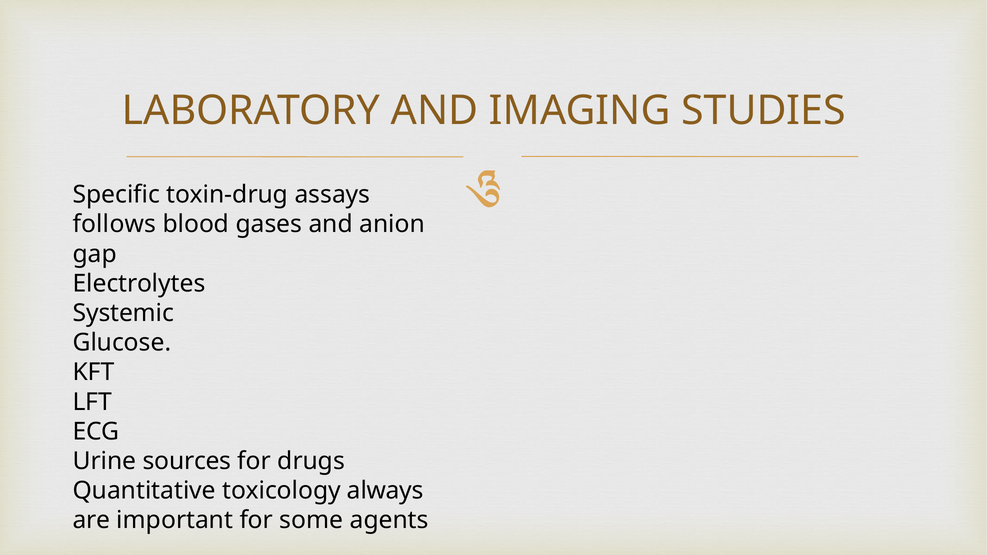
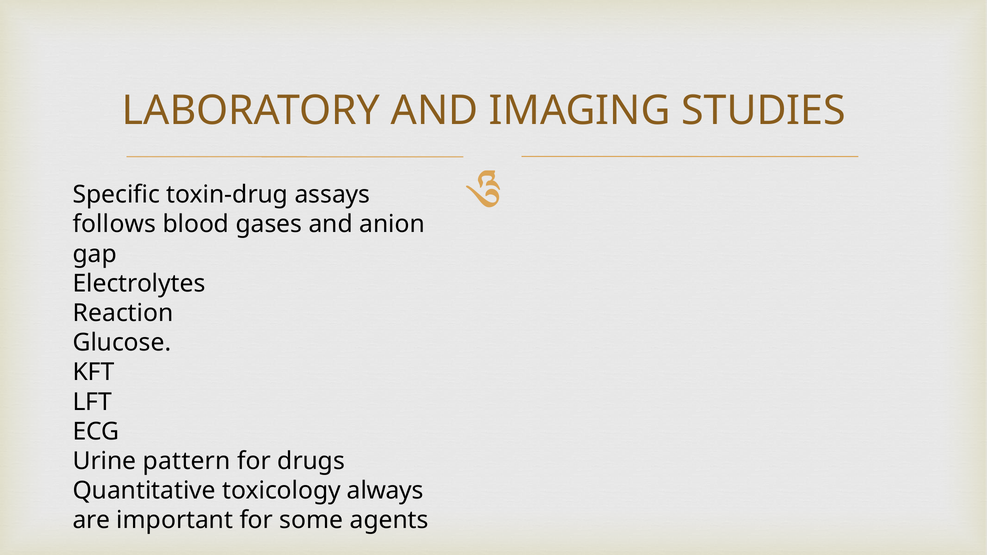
Systemic: Systemic -> Reaction
sources: sources -> pattern
